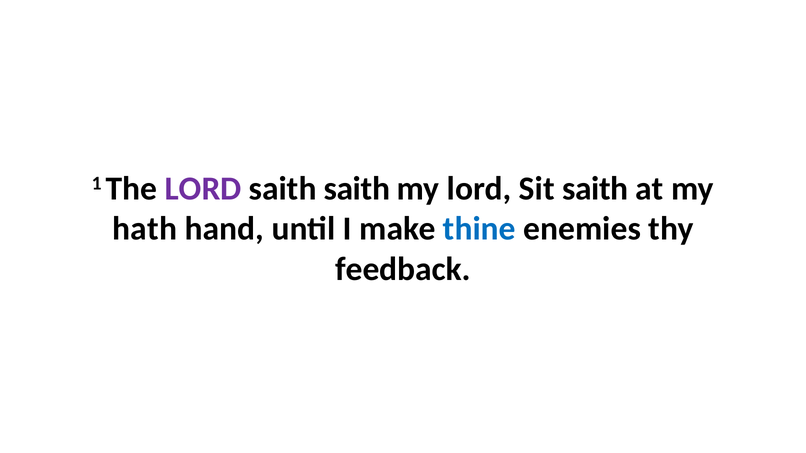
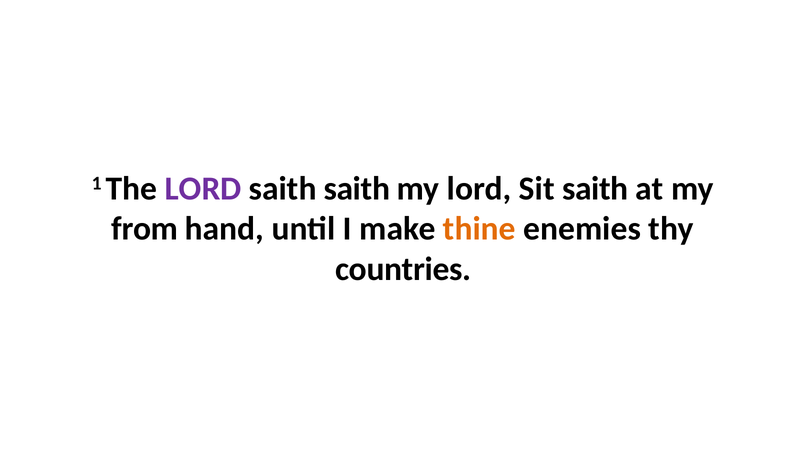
hath: hath -> from
thine colour: blue -> orange
feedback: feedback -> countries
